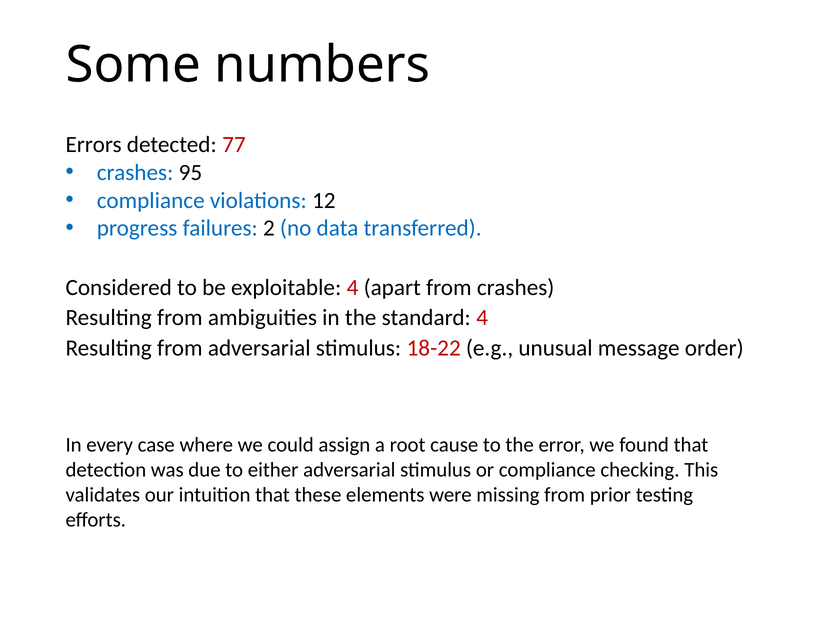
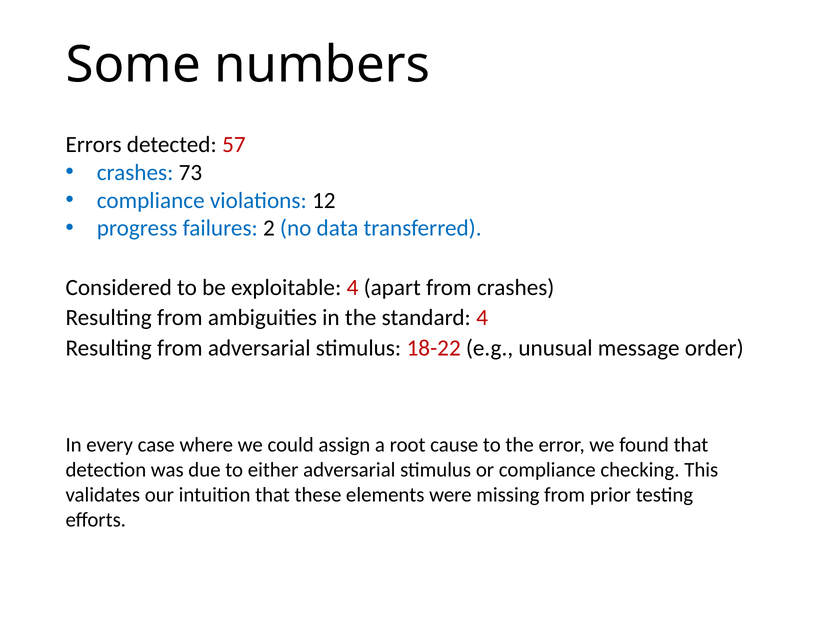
77: 77 -> 57
95: 95 -> 73
